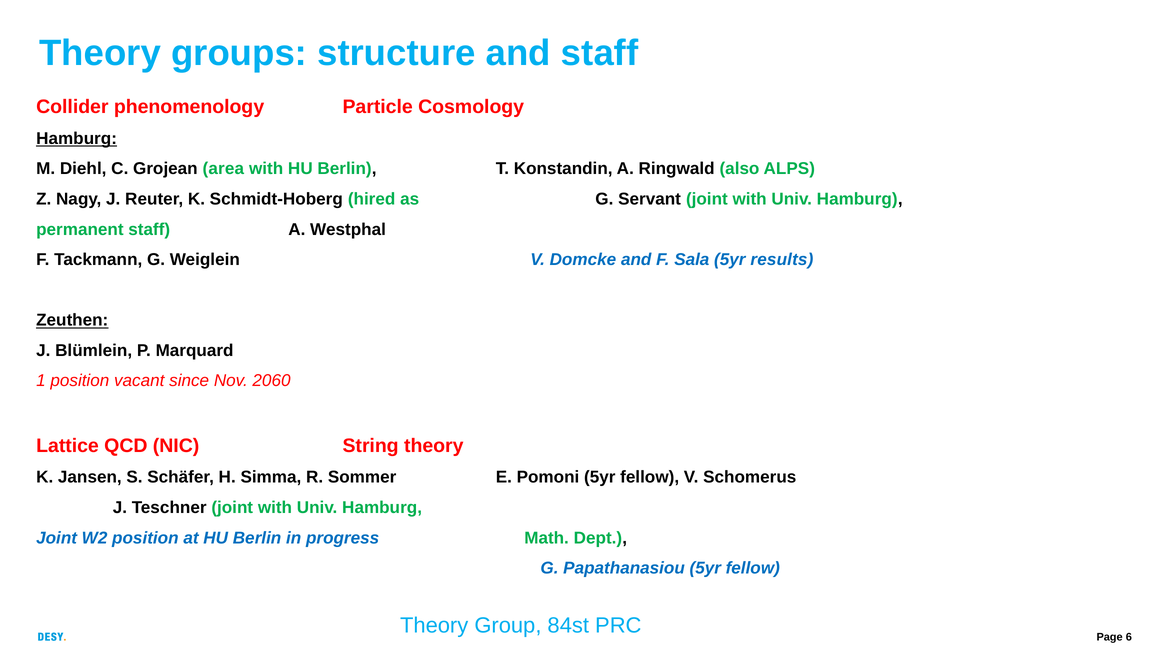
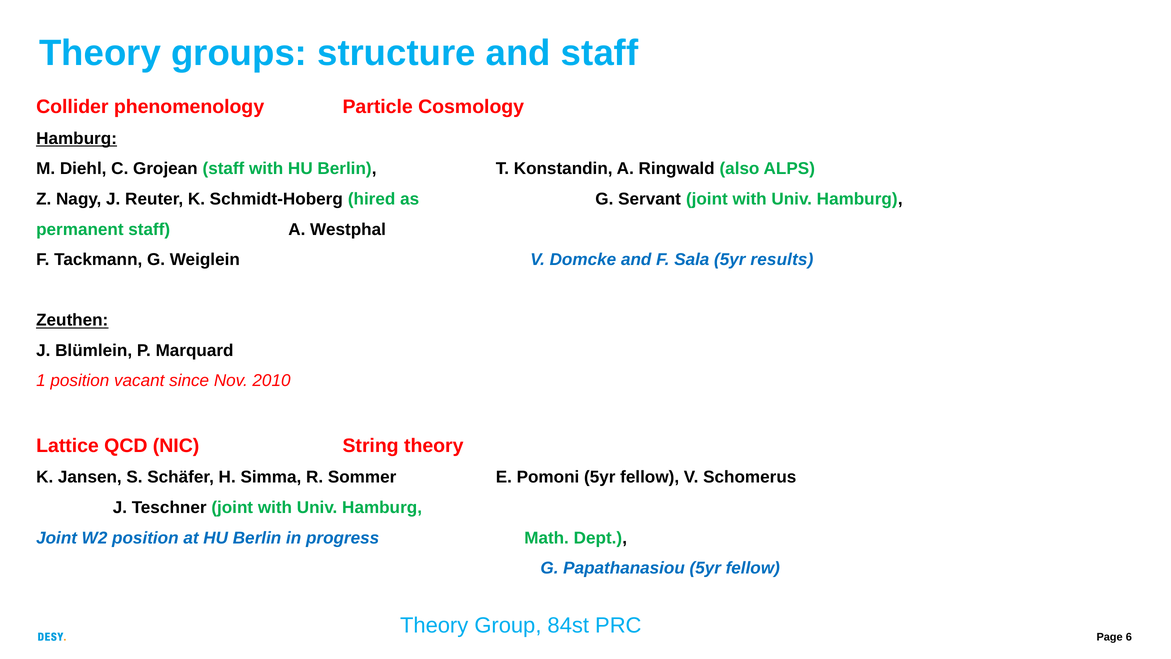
Grojean area: area -> staff
2060: 2060 -> 2010
